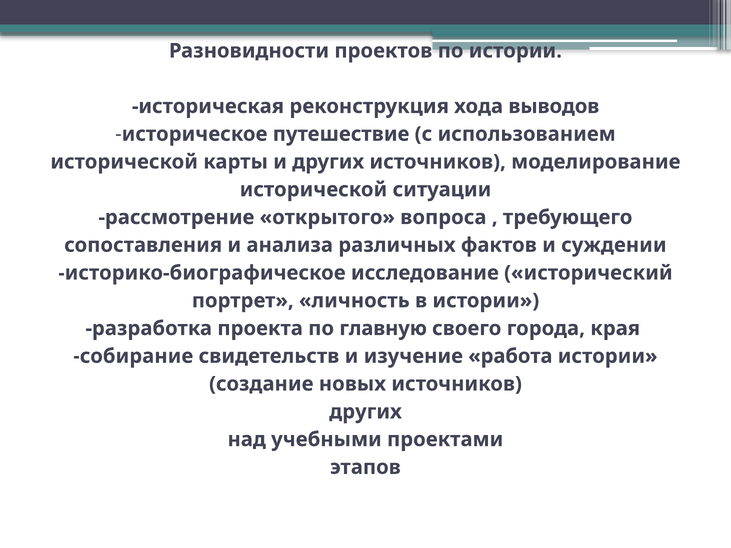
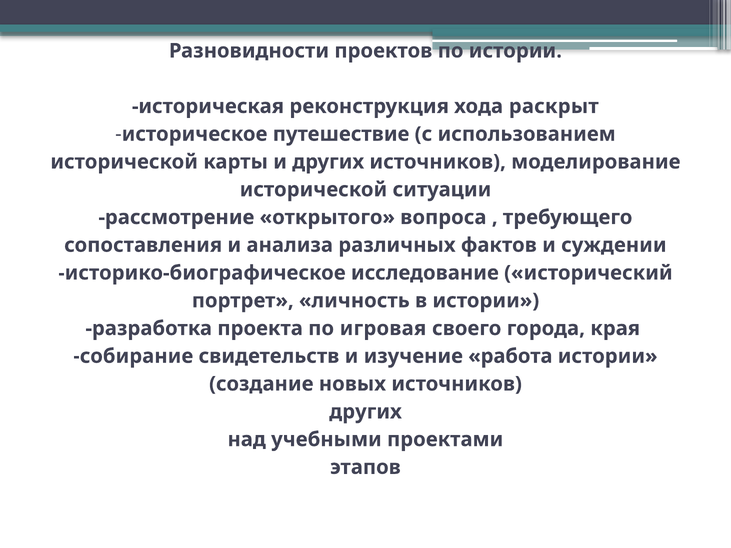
выводов: выводов -> раскрыт
главную: главную -> игровая
